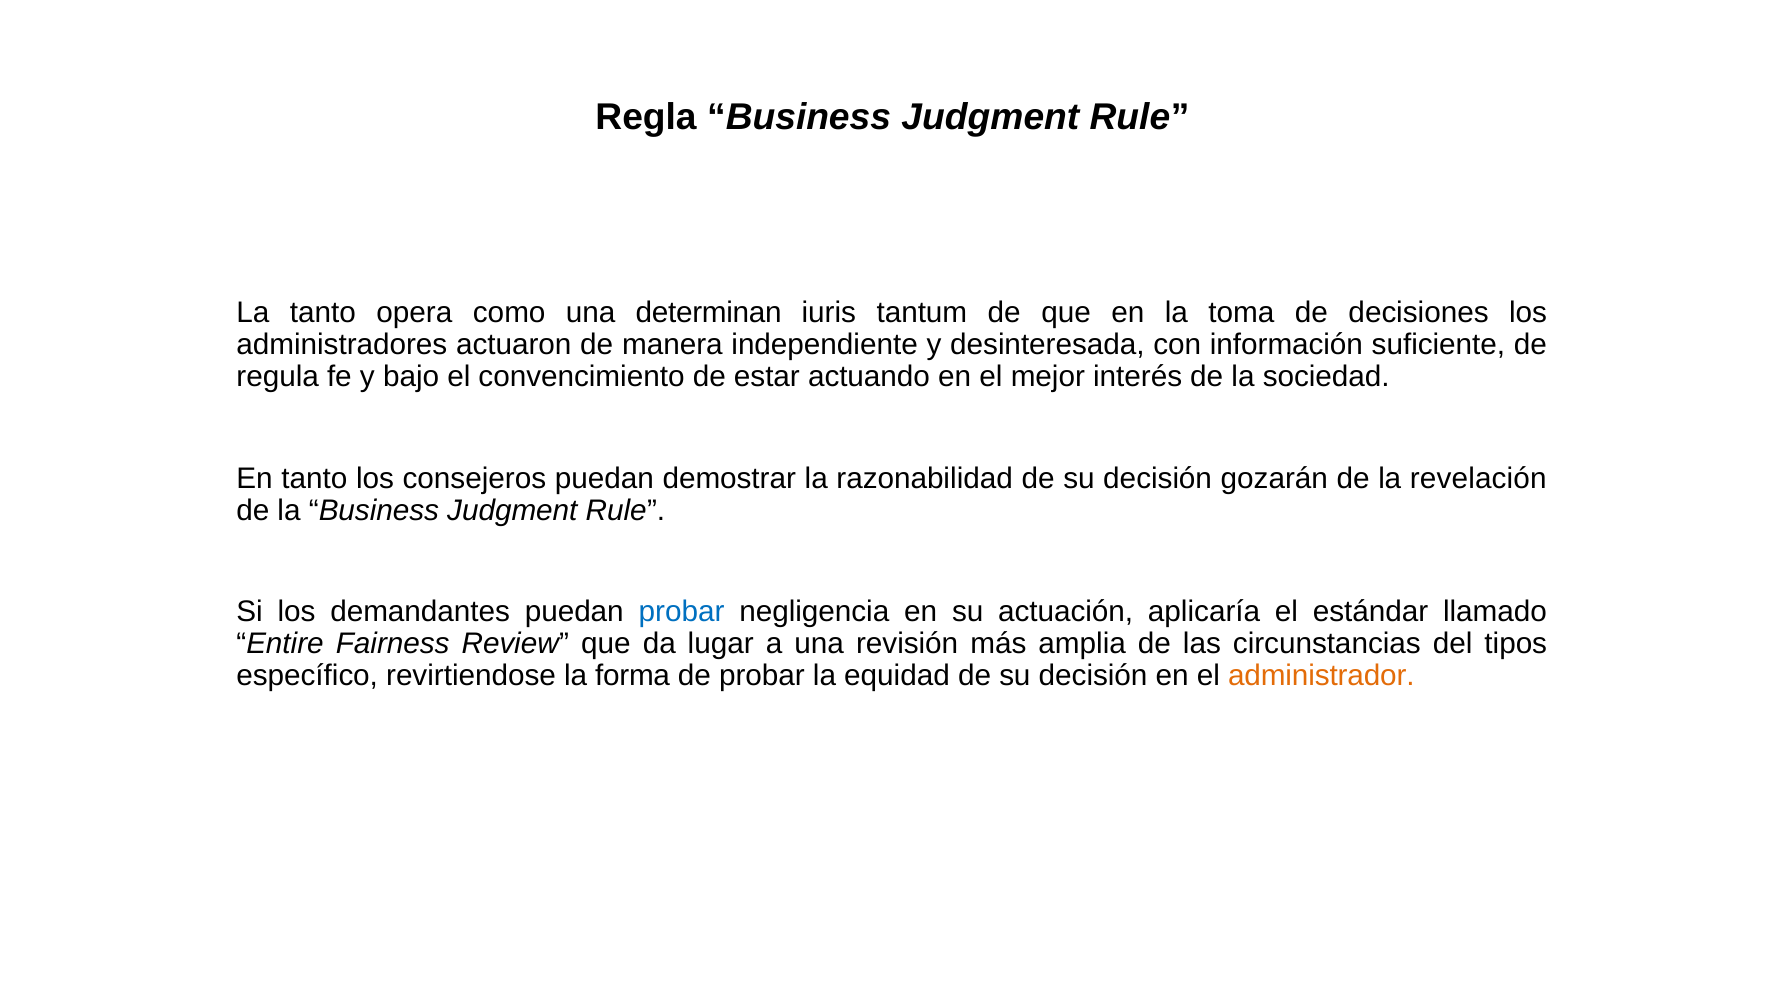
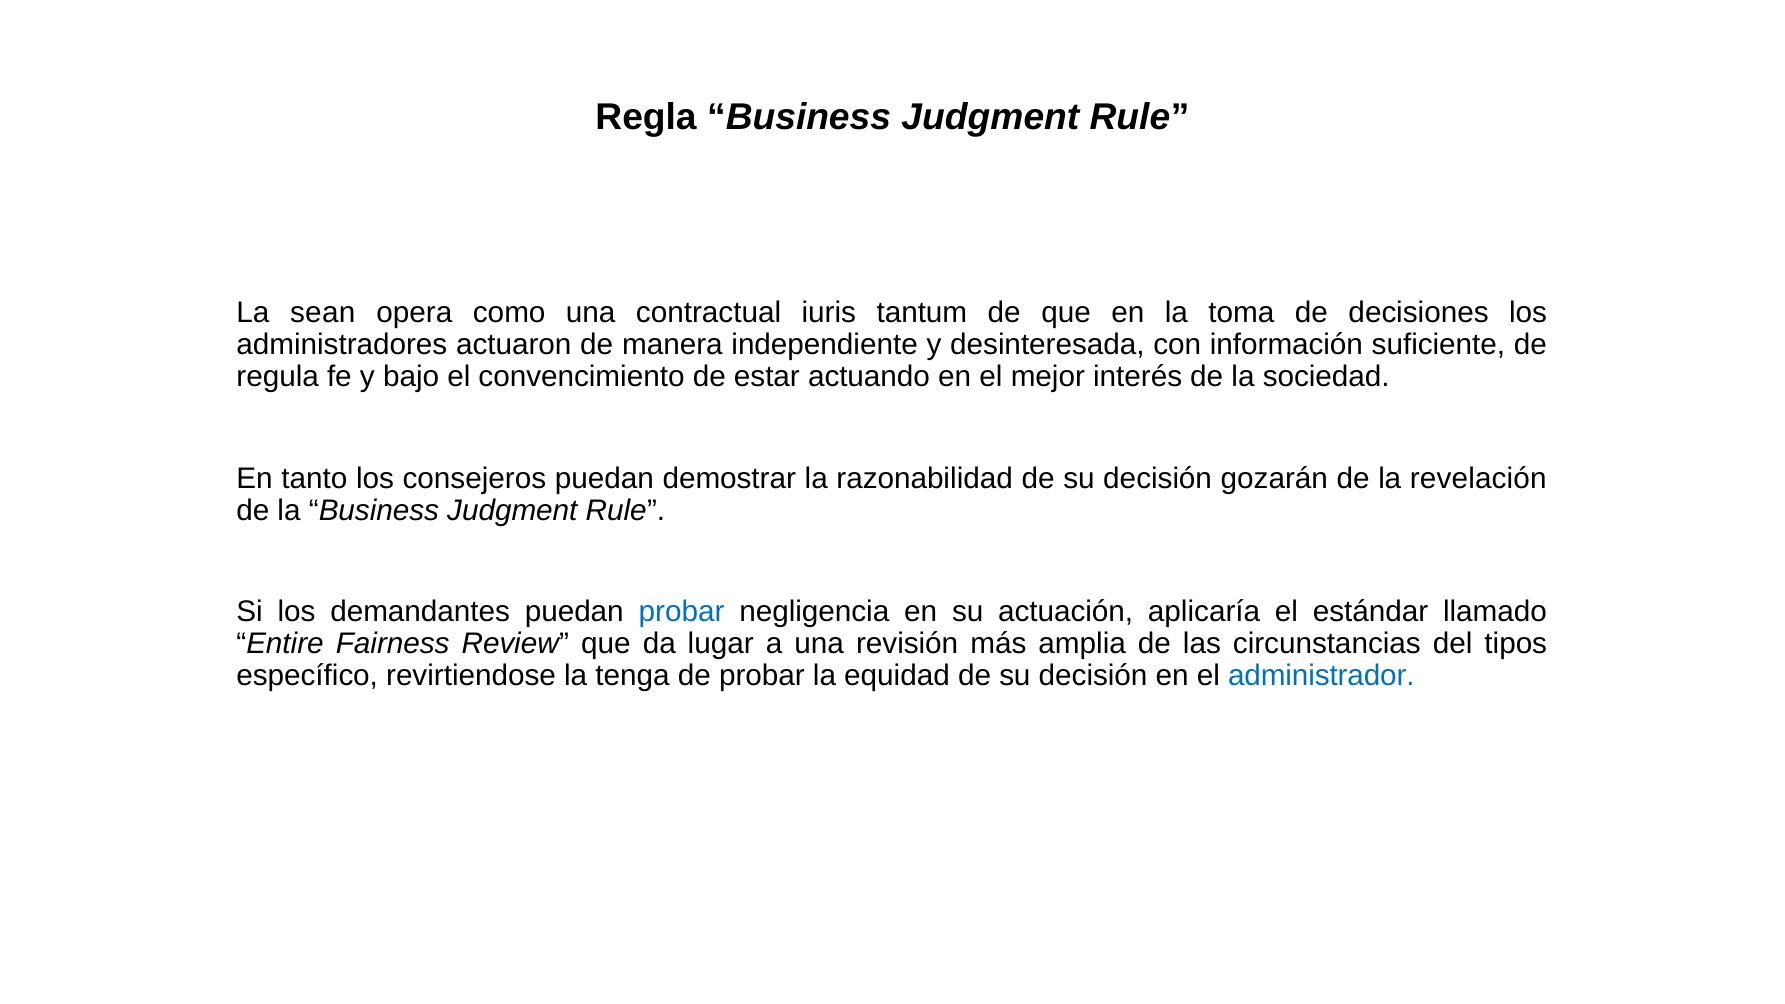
La tanto: tanto -> sean
determinan: determinan -> contractual
forma: forma -> tenga
administrador colour: orange -> blue
